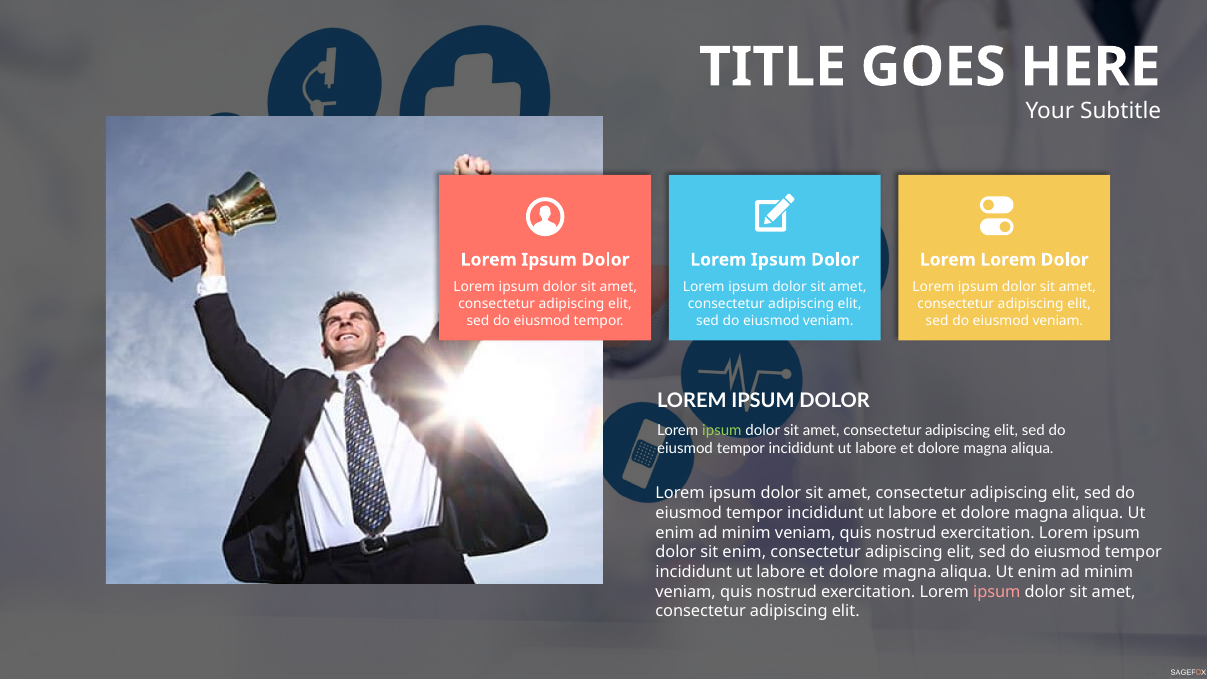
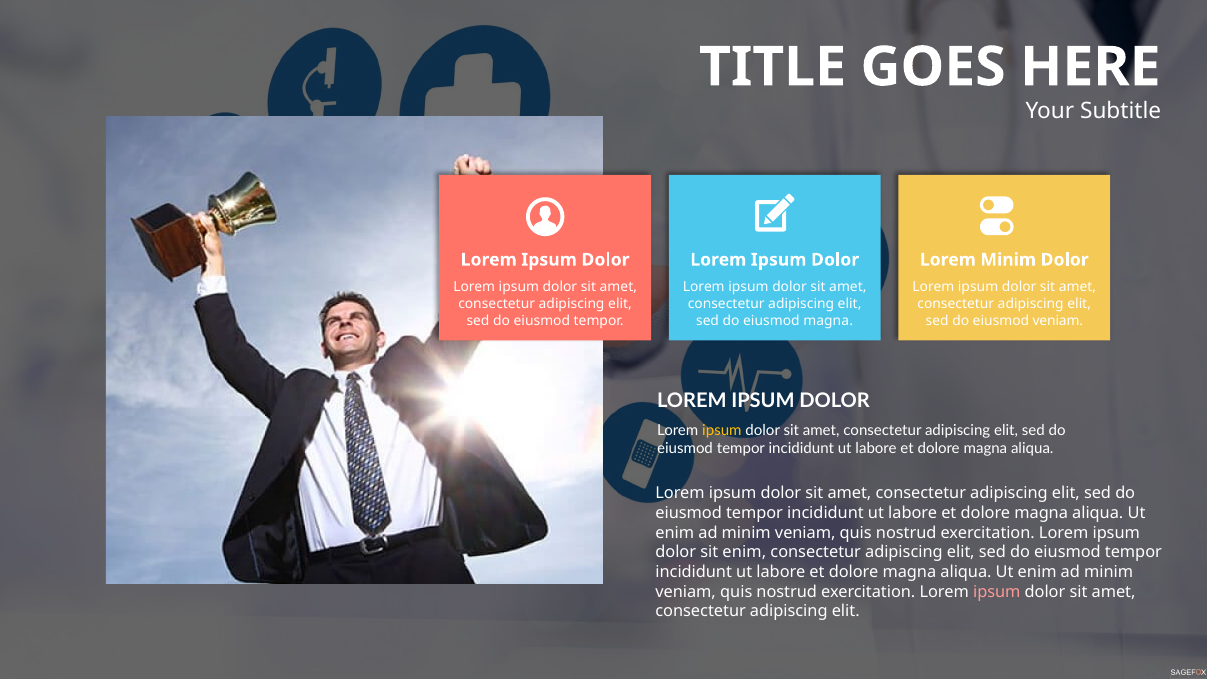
Lorem Lorem: Lorem -> Minim
veniam at (828, 321): veniam -> magna
ipsum at (722, 430) colour: light green -> yellow
